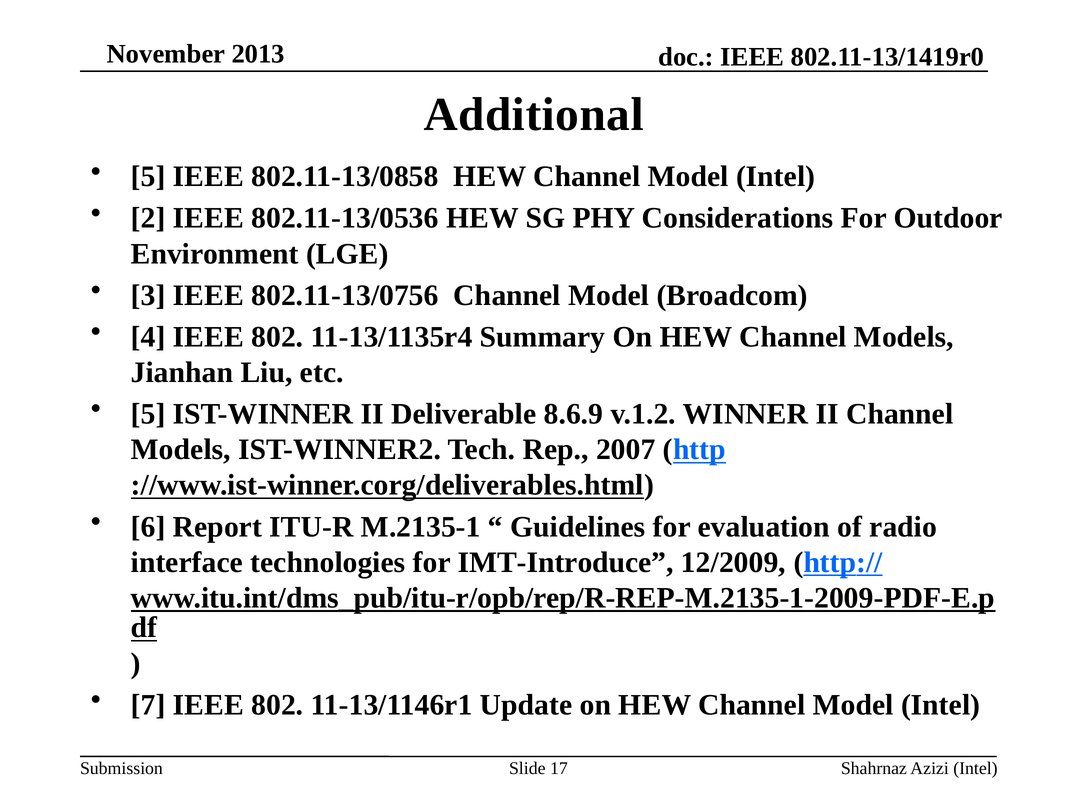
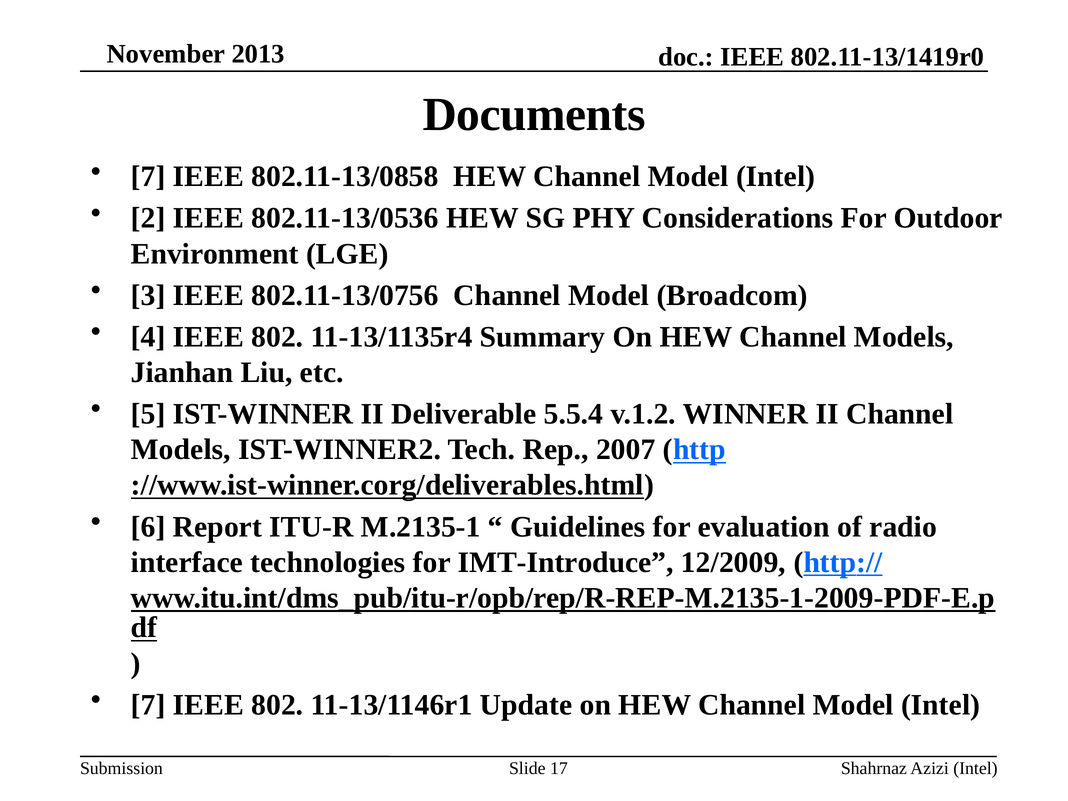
Additional: Additional -> Documents
5 at (148, 177): 5 -> 7
8.6.9: 8.6.9 -> 5.5.4
